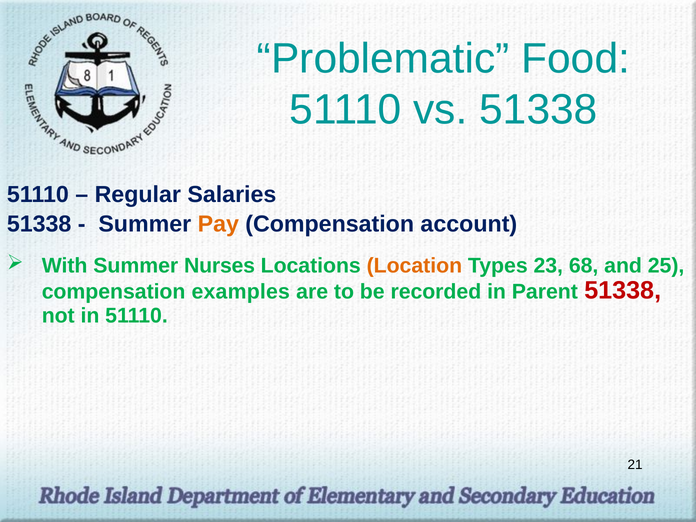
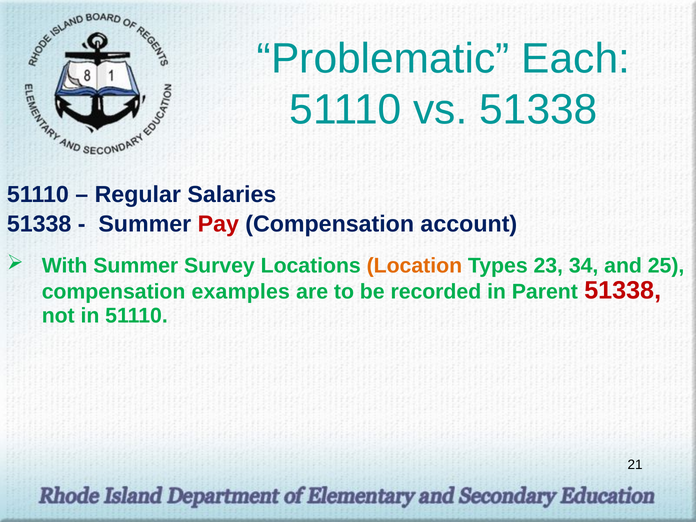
Food: Food -> Each
Pay colour: orange -> red
Nurses: Nurses -> Survey
68: 68 -> 34
